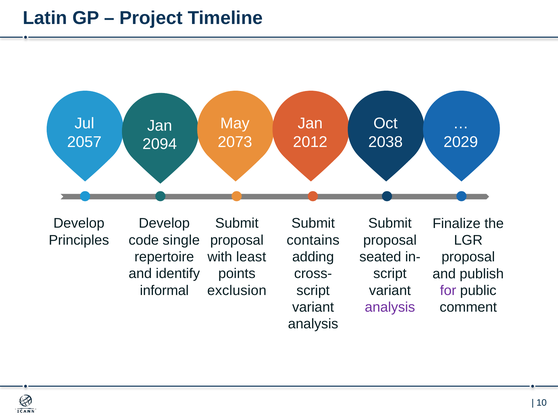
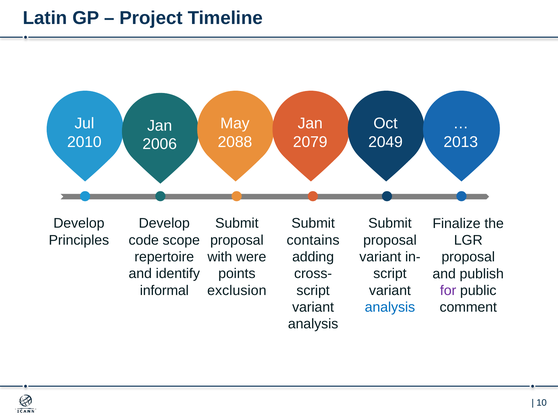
2057: 2057 -> 2010
2073: 2073 -> 2088
2012: 2012 -> 2079
2038: 2038 -> 2049
2029: 2029 -> 2013
2094: 2094 -> 2006
single: single -> scope
least: least -> were
seated at (380, 257): seated -> variant
analysis at (390, 307) colour: purple -> blue
